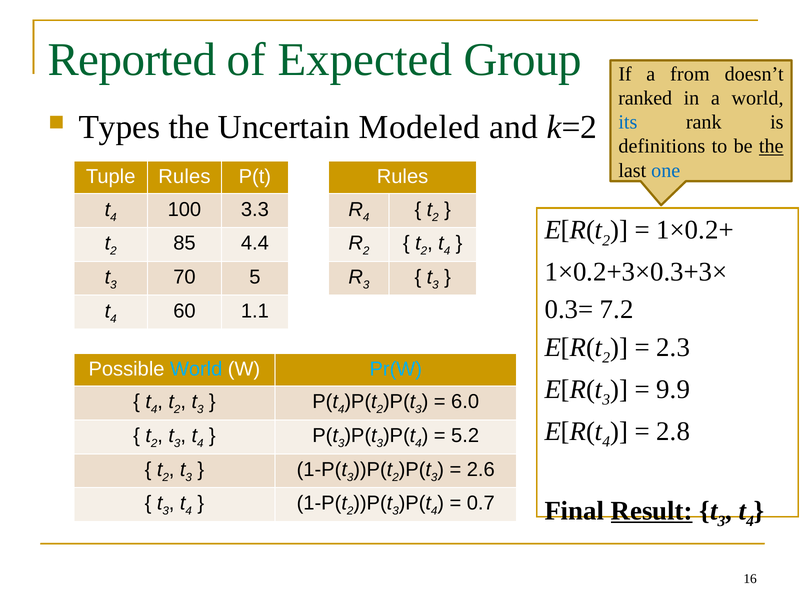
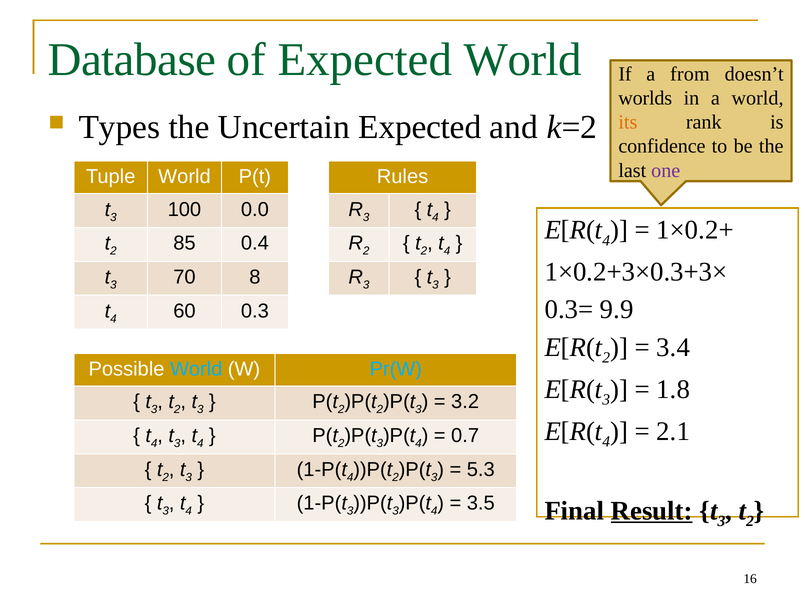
Reported: Reported -> Database
Expected Group: Group -> World
ranked: ranked -> worlds
its colour: blue -> orange
Uncertain Modeled: Modeled -> Expected
definitions: definitions -> confidence
the at (771, 146) underline: present -> none
one colour: blue -> purple
Tuple Rules: Rules -> World
4 at (113, 217): 4 -> 3
3.3: 3.3 -> 0.0
4 at (366, 217): 4 -> 3
2 at (435, 217): 2 -> 4
2 at (606, 240): 2 -> 4
4.4: 4.4 -> 0.4
5: 5 -> 8
7.2: 7.2 -> 9.9
1.1: 1.1 -> 0.3
2.3: 2.3 -> 3.4
9.9: 9.9 -> 1.8
4 at (154, 409): 4 -> 3
4 at (341, 409): 4 -> 2
6.0: 6.0 -> 3.2
2.8: 2.8 -> 2.1
2 at (154, 443): 2 -> 4
3 at (341, 443): 3 -> 2
5.2: 5.2 -> 0.7
3 at (350, 477): 3 -> 4
2.6: 2.6 -> 5.3
2 at (350, 511): 2 -> 3
0.7: 0.7 -> 3.5
4 at (750, 521): 4 -> 2
